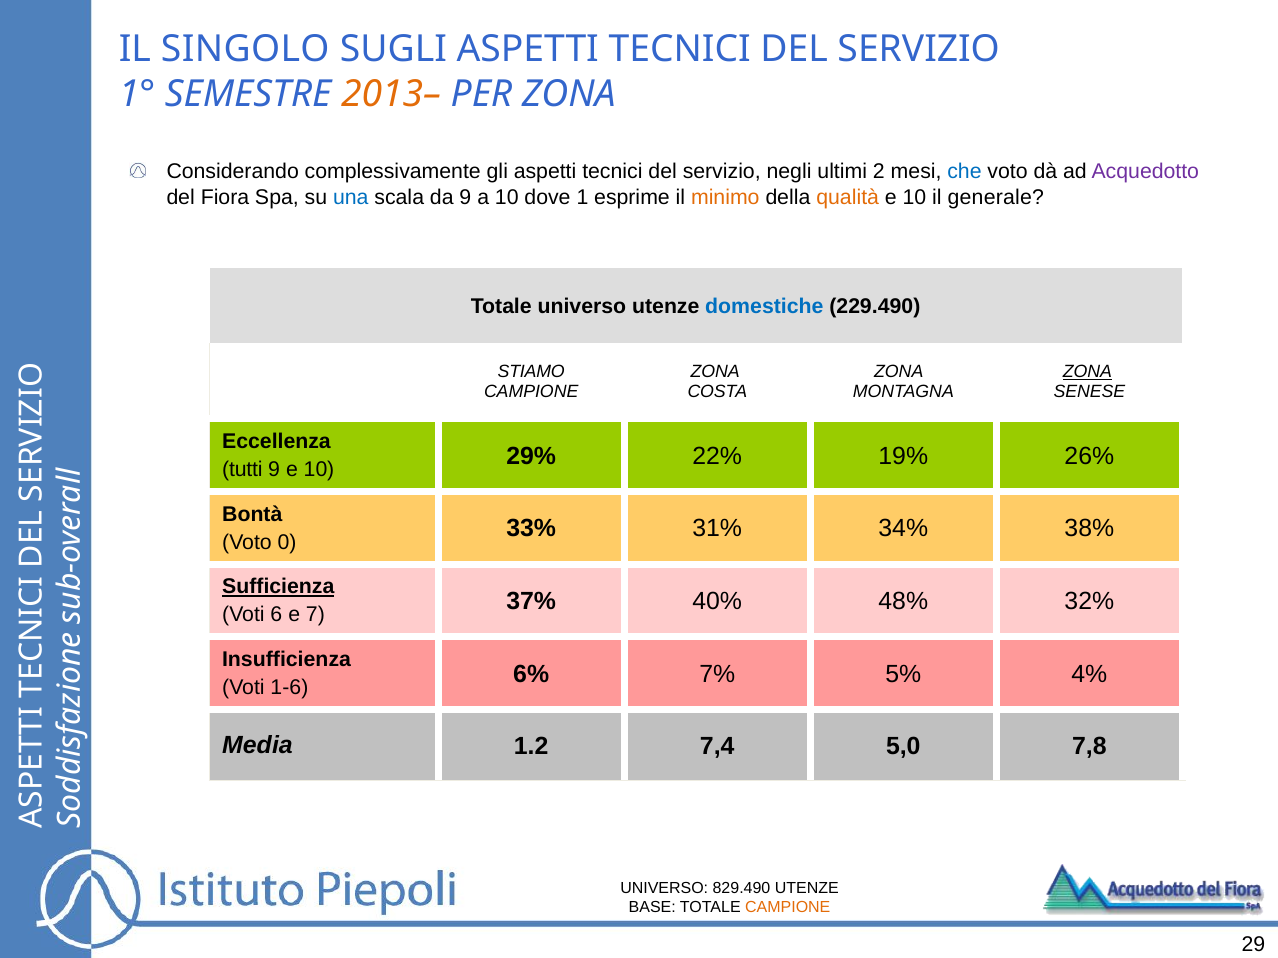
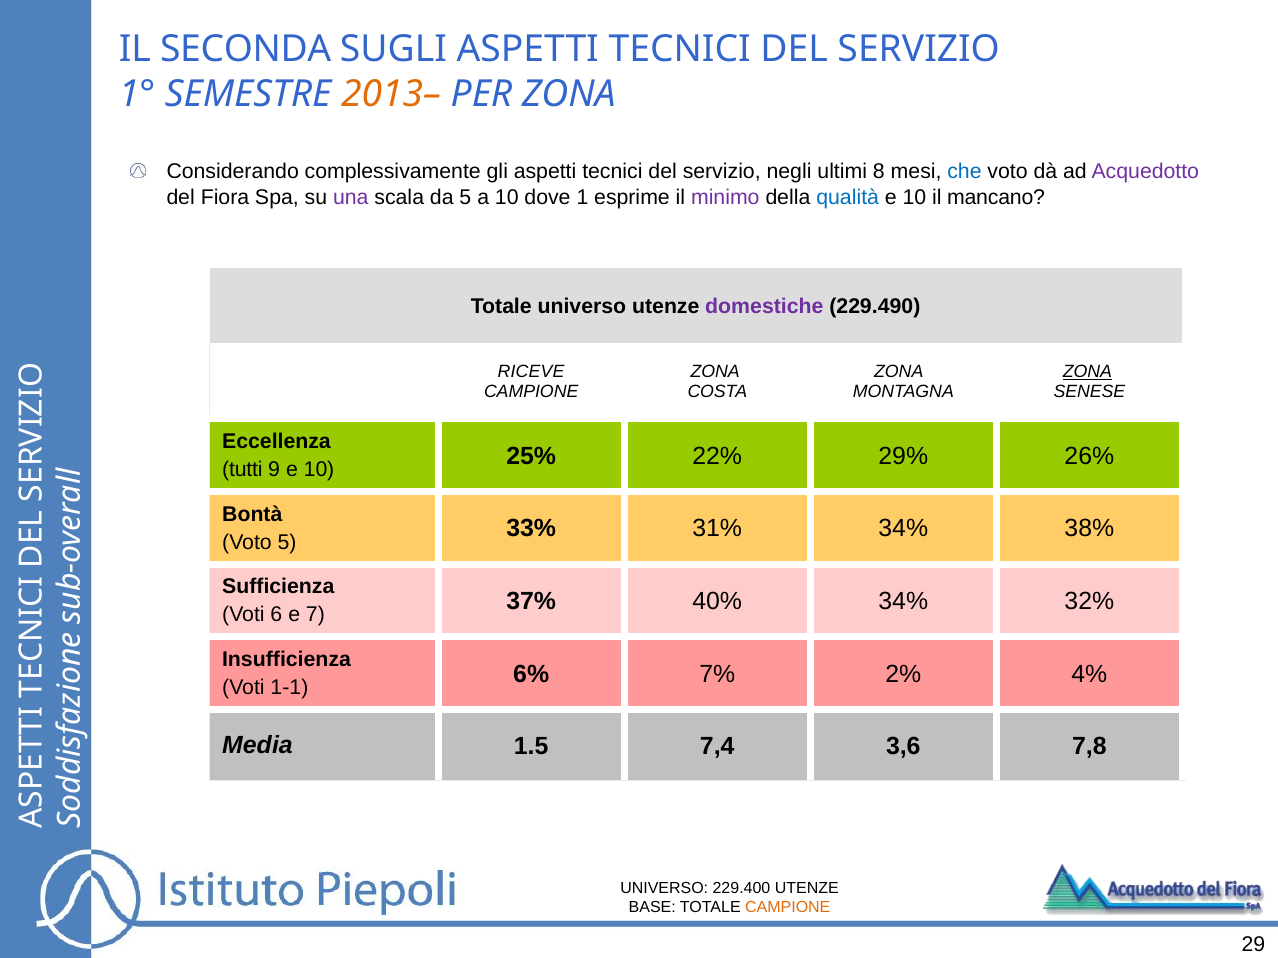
SINGOLO: SINGOLO -> SECONDA
2: 2 -> 8
una colour: blue -> purple
da 9: 9 -> 5
minimo colour: orange -> purple
qualità colour: orange -> blue
generale: generale -> mancano
domestiche colour: blue -> purple
STIAMO: STIAMO -> RICEVE
29%: 29% -> 25%
19%: 19% -> 29%
Voto 0: 0 -> 5
Sufficienza underline: present -> none
40% 48%: 48% -> 34%
5%: 5% -> 2%
1-6: 1-6 -> 1-1
1.2: 1.2 -> 1.5
5,0: 5,0 -> 3,6
829.490: 829.490 -> 229.400
